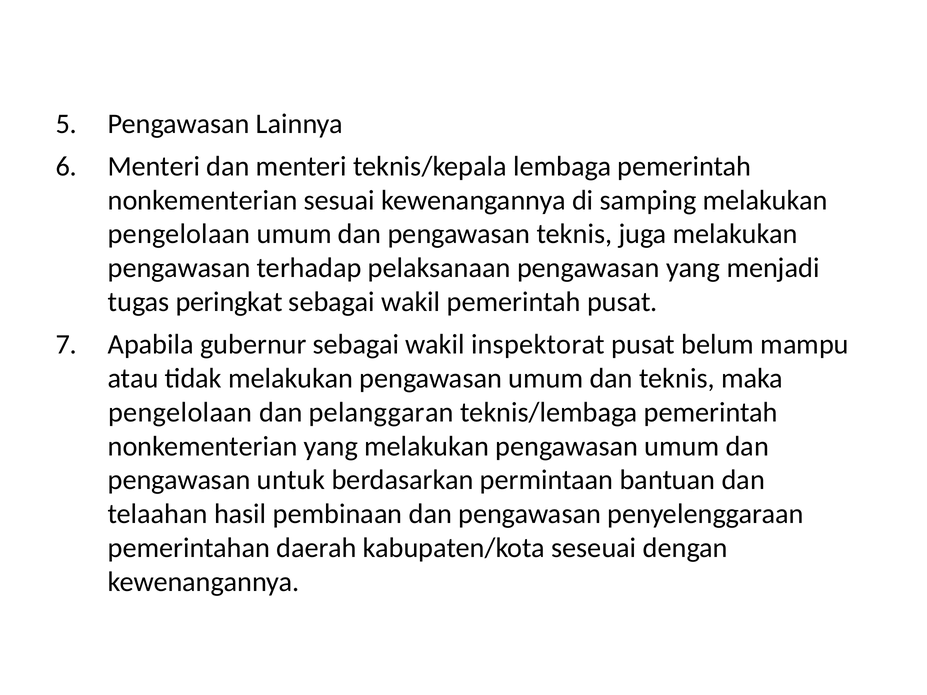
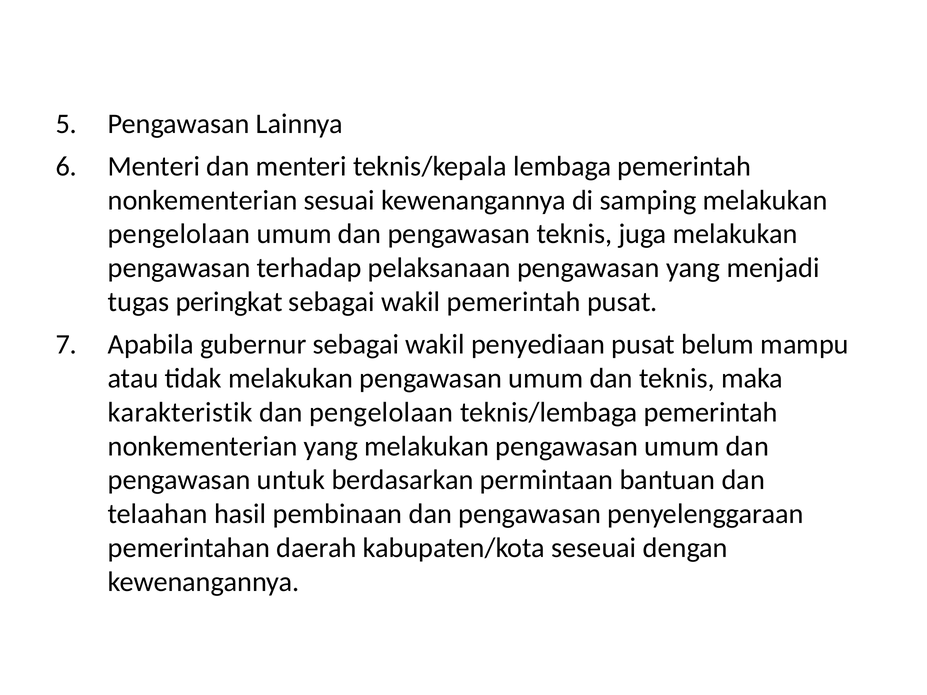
inspektorat: inspektorat -> penyediaan
pengelolaan at (180, 412): pengelolaan -> karakteristik
dan pelanggaran: pelanggaran -> pengelolaan
